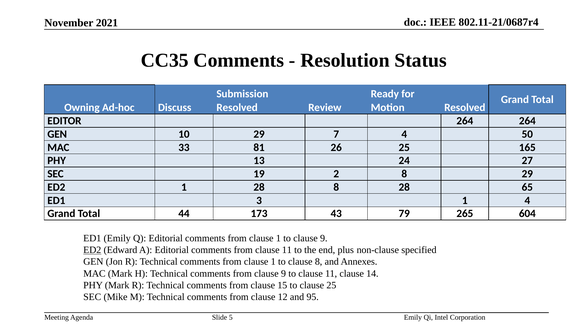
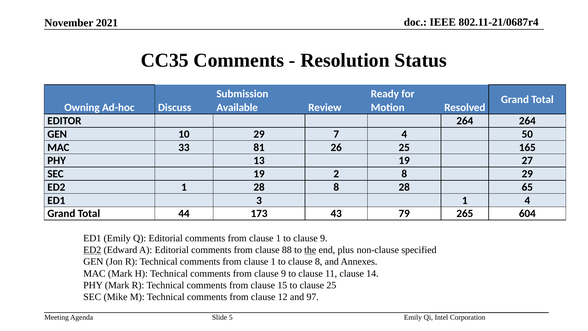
Resolved at (237, 107): Resolved -> Available
13 24: 24 -> 19
from clause 11: 11 -> 88
the underline: none -> present
95: 95 -> 97
